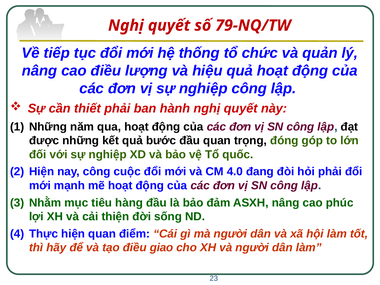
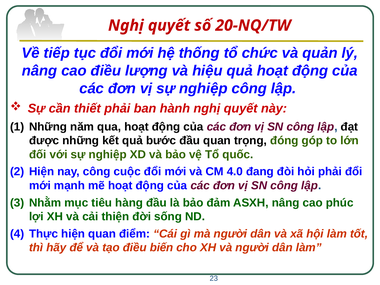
79-NQ/TW: 79-NQ/TW -> 20-NQ/TW
giao: giao -> biến
